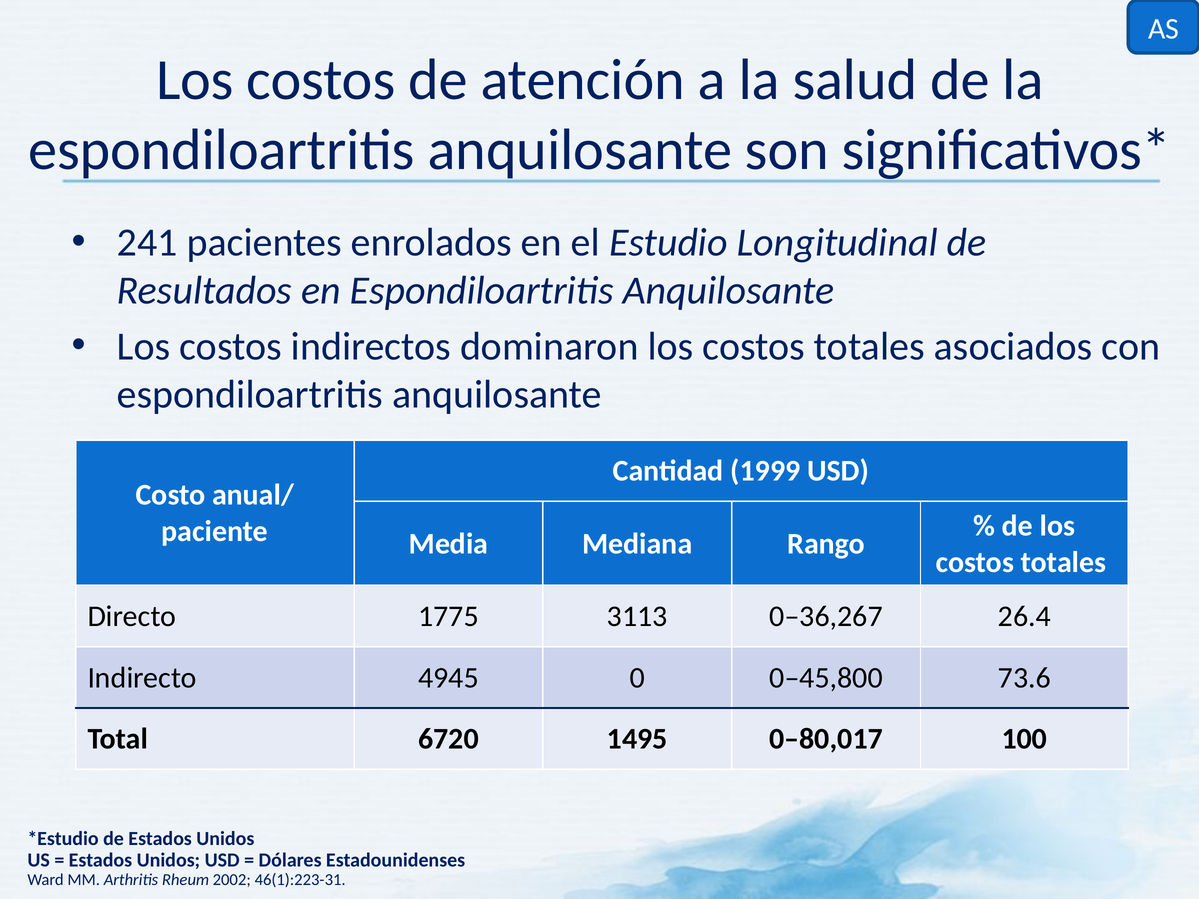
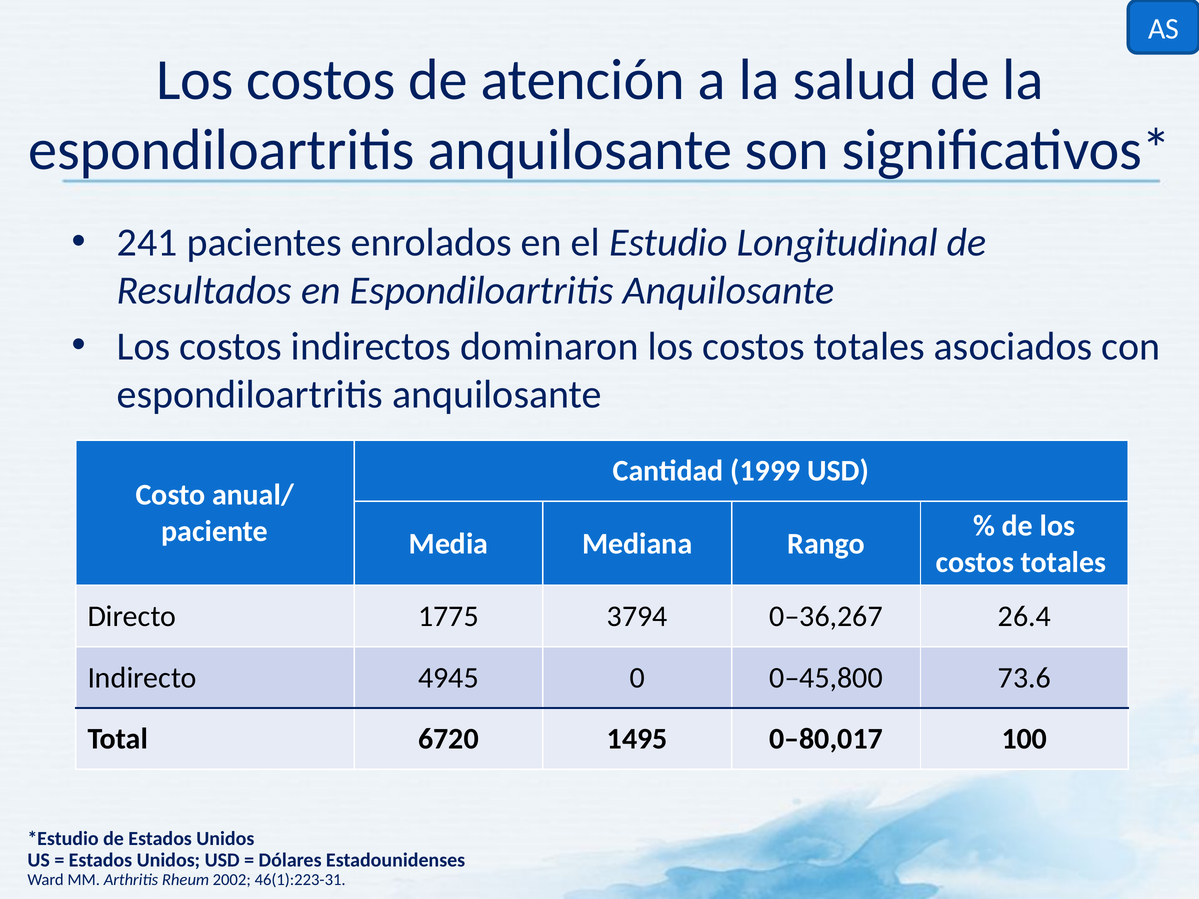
3113: 3113 -> 3794
